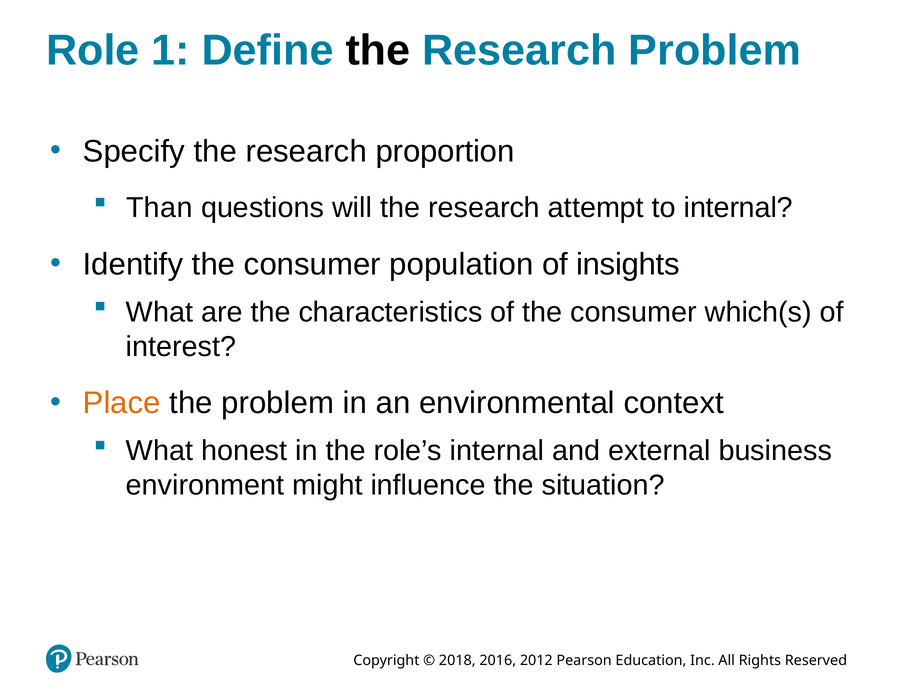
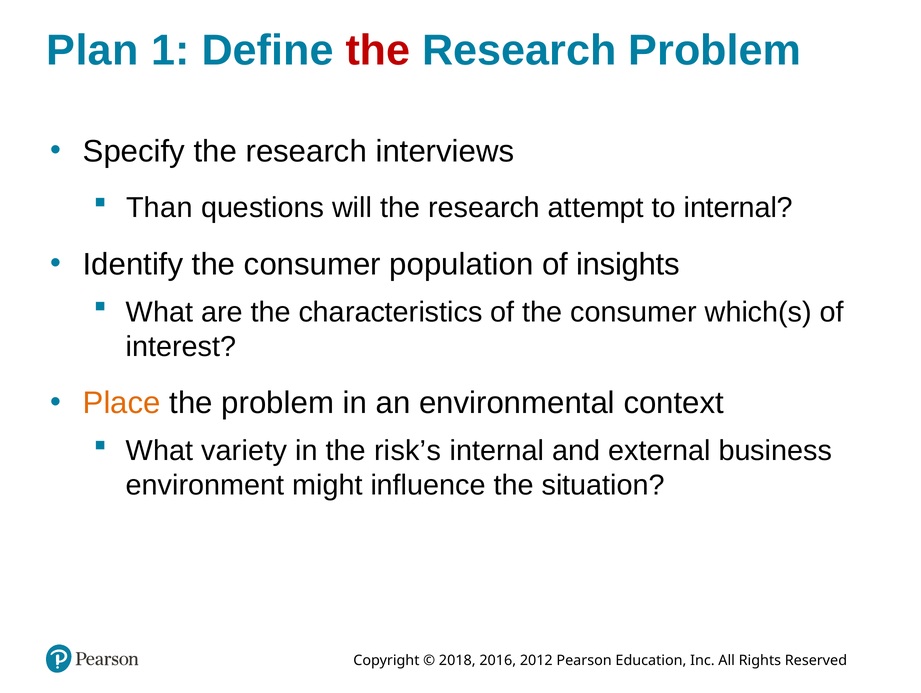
Role: Role -> Plan
the at (378, 51) colour: black -> red
proportion: proportion -> interviews
honest: honest -> variety
role’s: role’s -> risk’s
